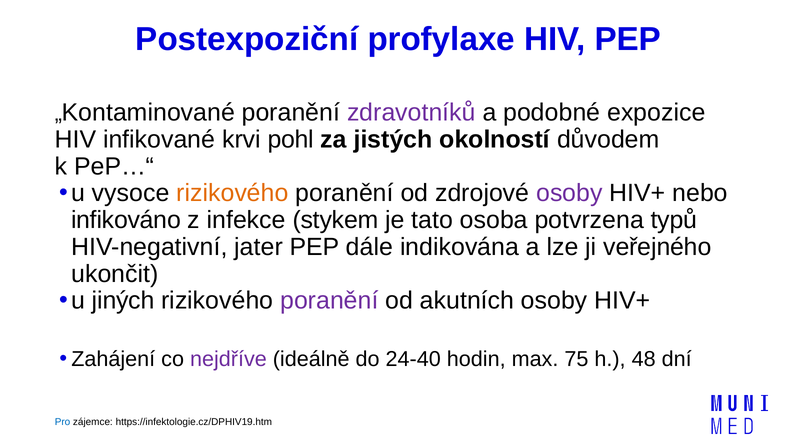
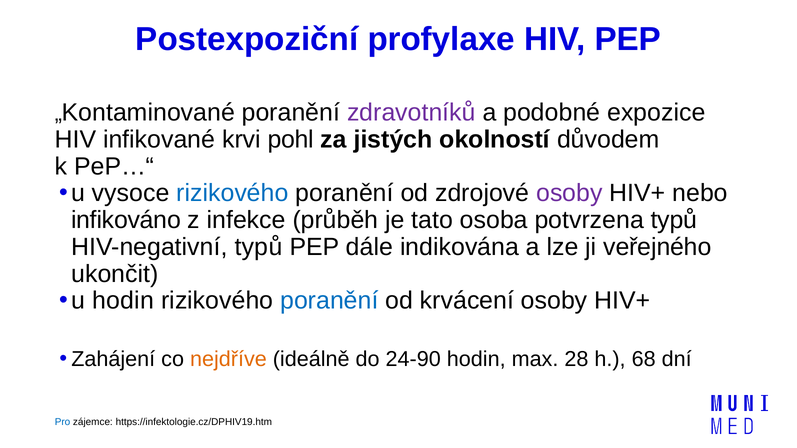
rizikového at (232, 193) colour: orange -> blue
stykem: stykem -> průběh
HIV-negativní jater: jater -> typů
u jiných: jiných -> hodin
poranění at (329, 301) colour: purple -> blue
akutních: akutních -> krvácení
nejdříve colour: purple -> orange
24-40: 24-40 -> 24-90
75: 75 -> 28
48: 48 -> 68
